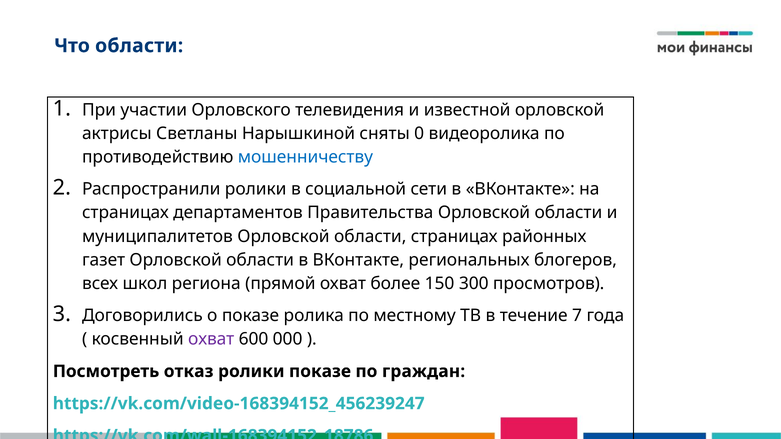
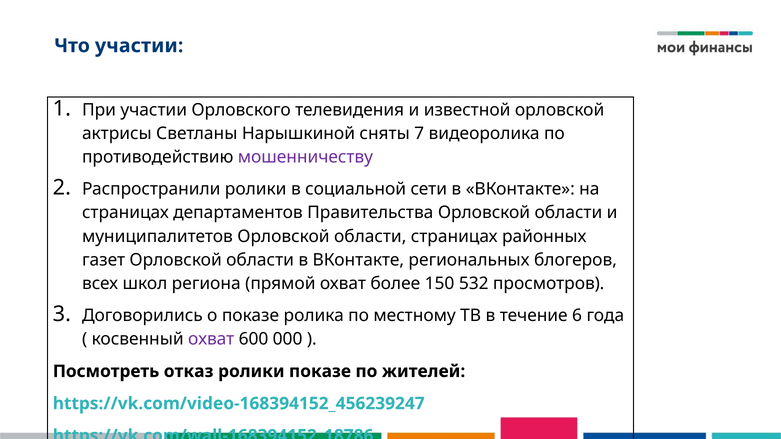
Что области: области -> участии
0: 0 -> 7
мошенничеству colour: blue -> purple
300: 300 -> 532
7: 7 -> 6
граждан: граждан -> жителей
